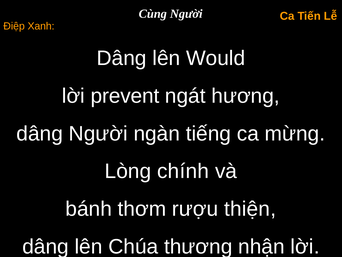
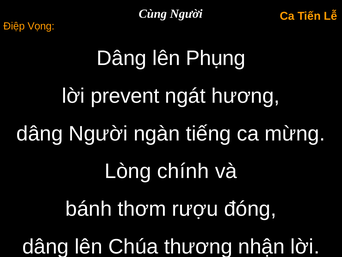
Xanh: Xanh -> Vọng
Would: Would -> Phụng
thiện: thiện -> đóng
